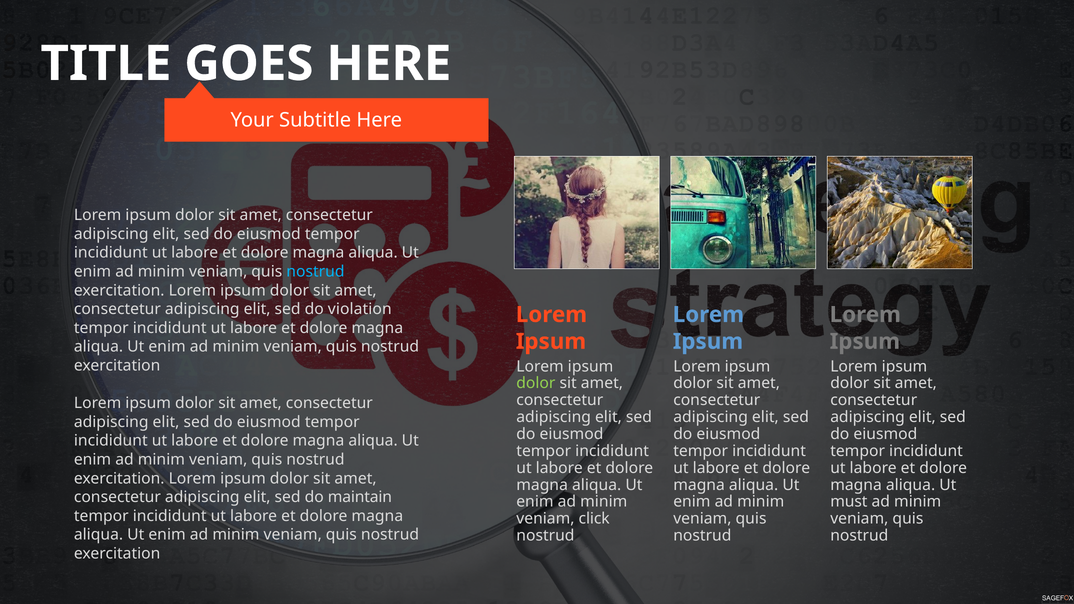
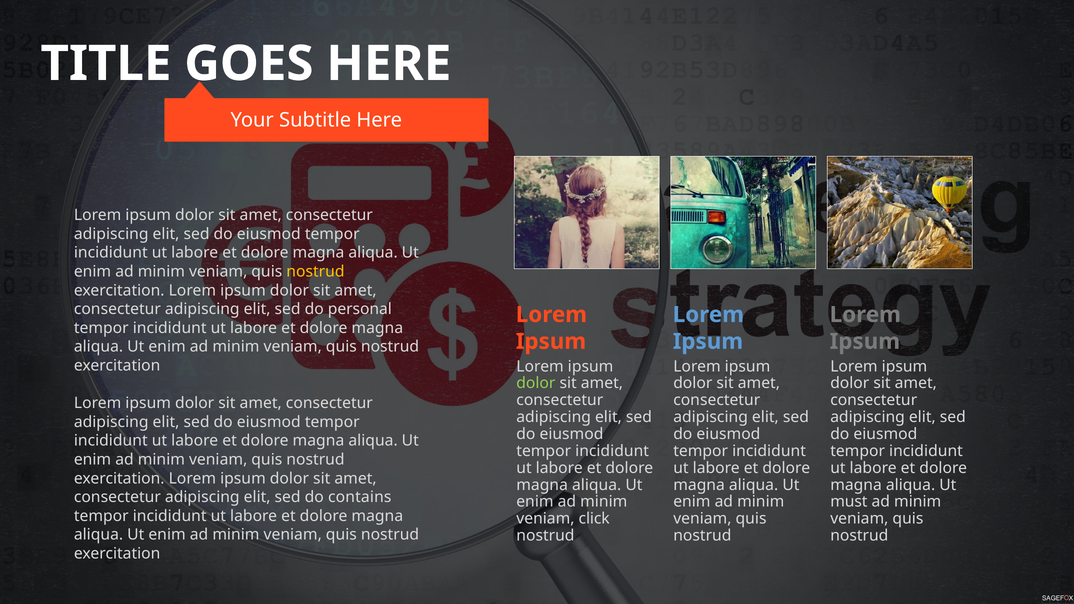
nostrud at (315, 272) colour: light blue -> yellow
violation: violation -> personal
maintain: maintain -> contains
